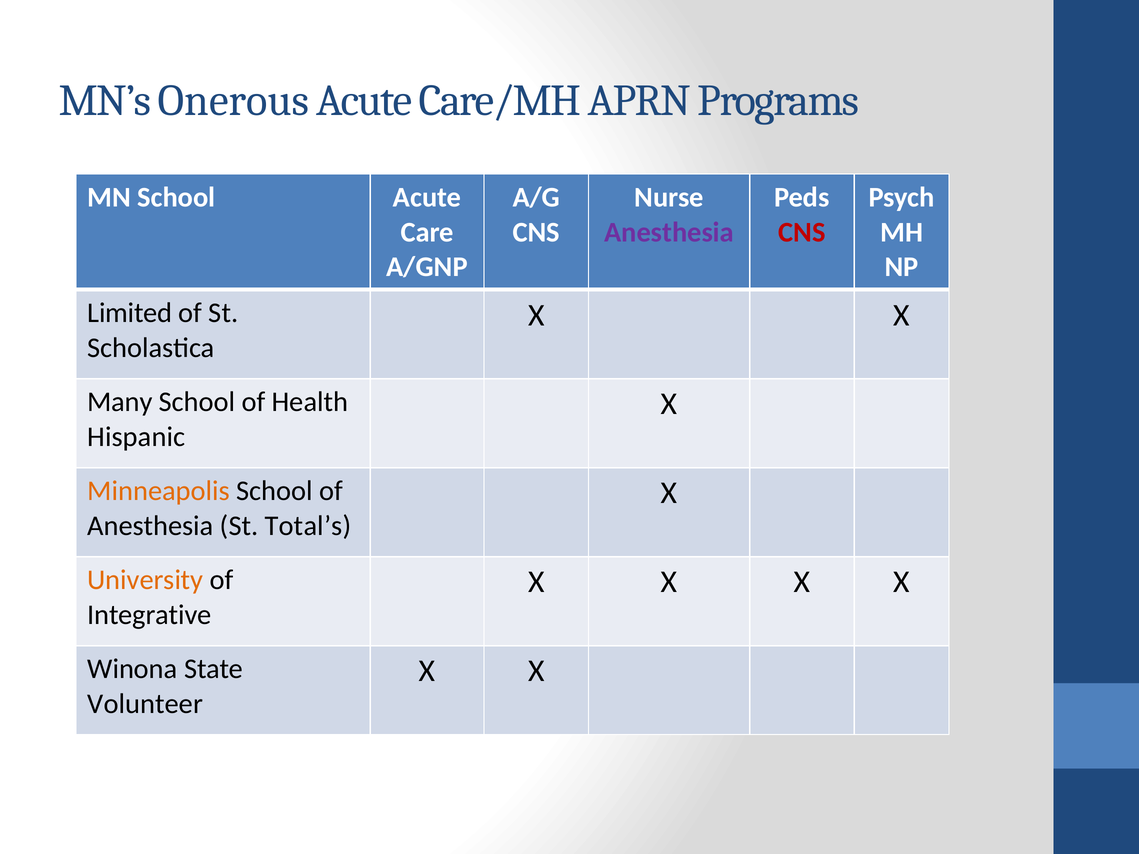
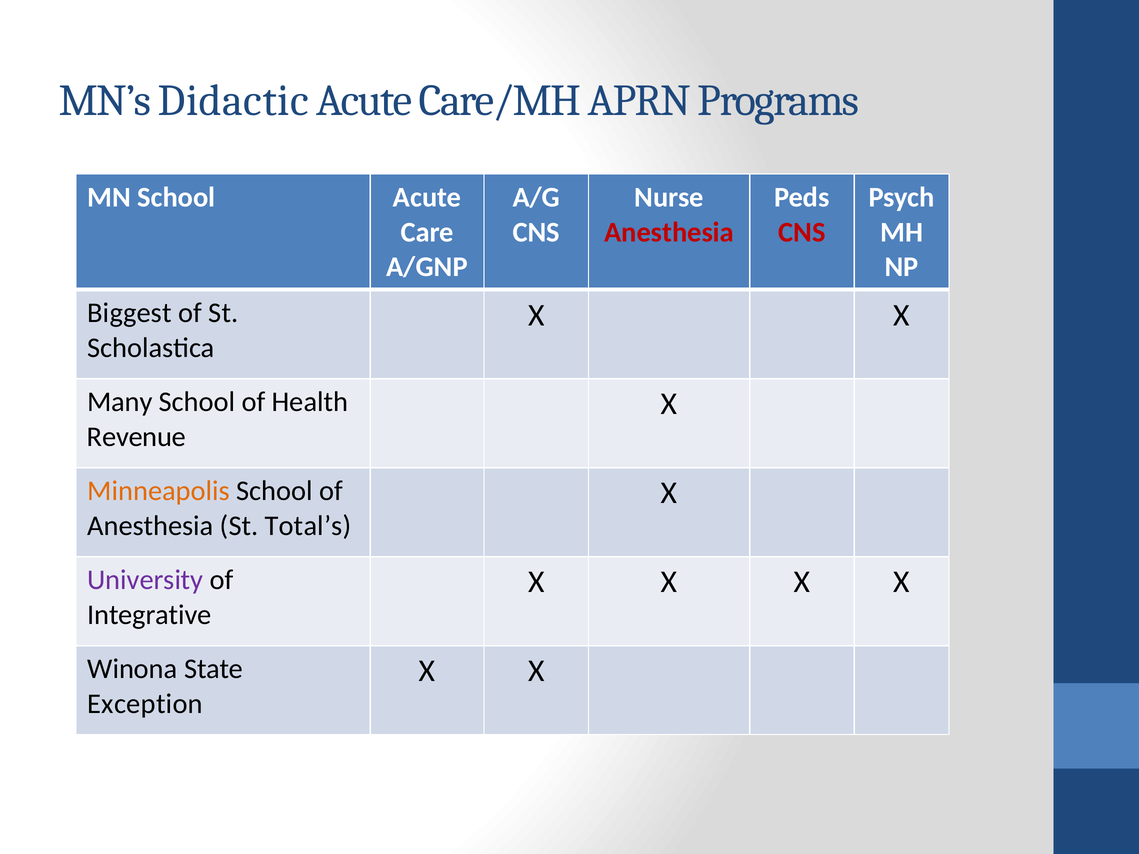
Onerous: Onerous -> Didactic
Anesthesia at (669, 232) colour: purple -> red
Limited: Limited -> Biggest
Hispanic: Hispanic -> Revenue
University colour: orange -> purple
Volunteer: Volunteer -> Exception
